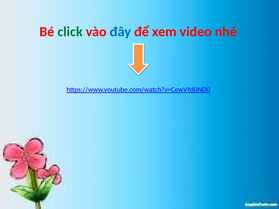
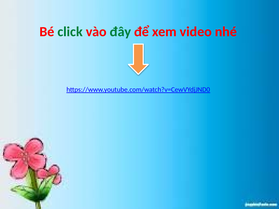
đây colour: blue -> green
